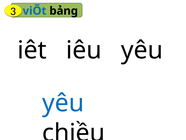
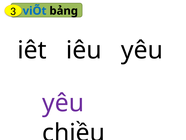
yêu at (63, 103) colour: blue -> purple
